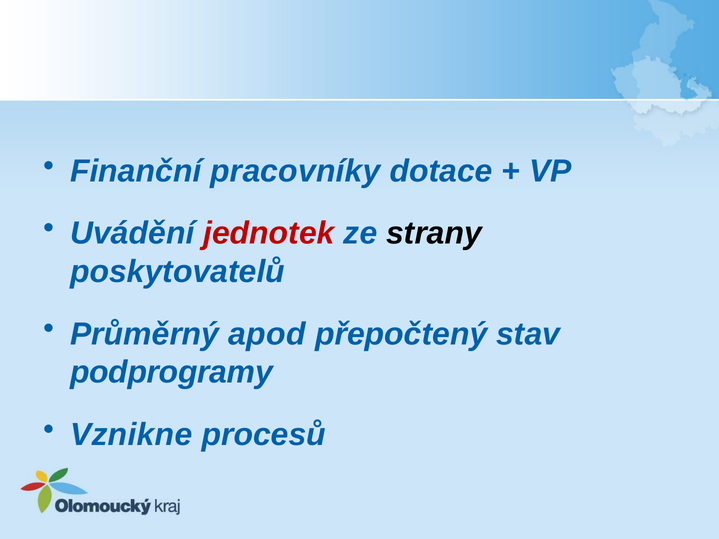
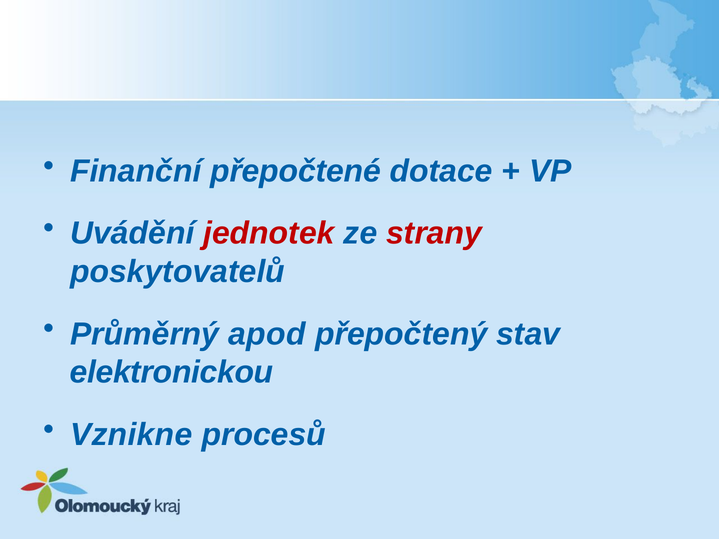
pracovníky: pracovníky -> přepočtené
strany colour: black -> red
podprogramy: podprogramy -> elektronickou
